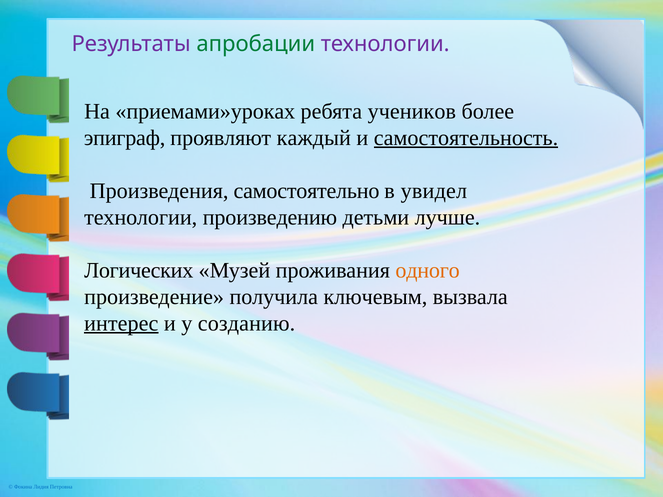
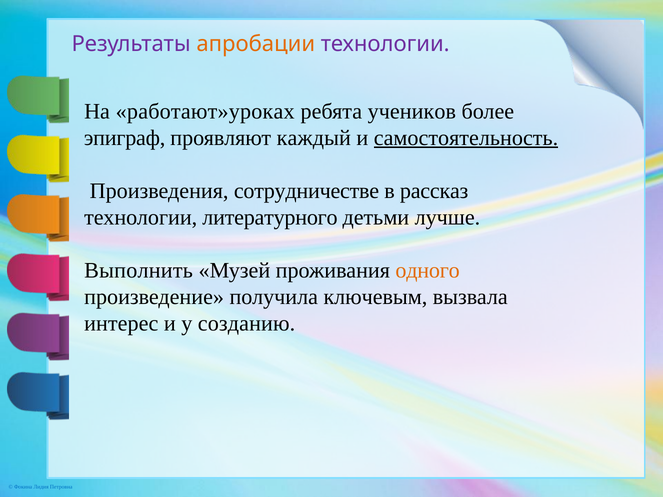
апробации colour: green -> orange
приемами»уроках: приемами»уроках -> работают»уроках
самостоятельно: самостоятельно -> сотрудничестве
увидел: увидел -> рассказ
произведению: произведению -> литературного
Логических: Логических -> Выполнить
интерес underline: present -> none
